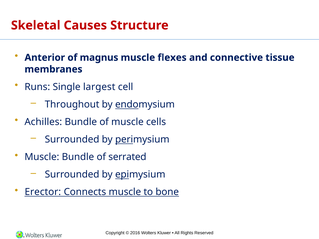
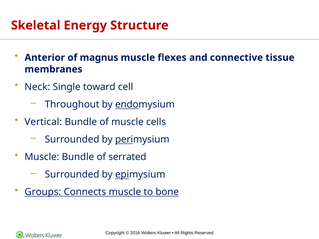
Causes: Causes -> Energy
Runs: Runs -> Neck
largest: largest -> toward
Achilles: Achilles -> Vertical
Erector: Erector -> Groups
